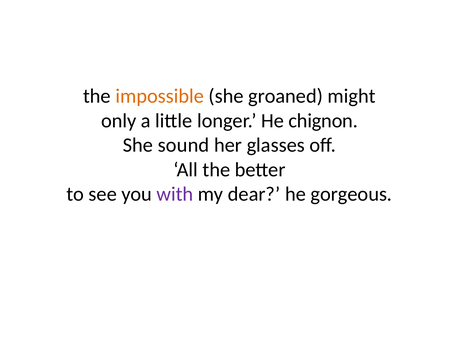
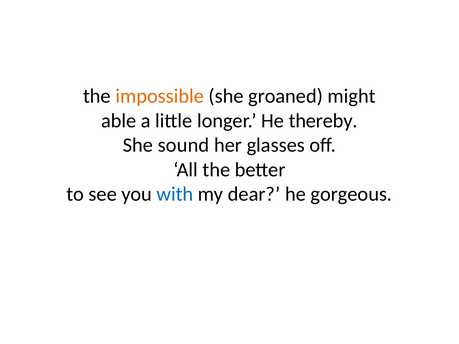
only: only -> able
chignon: chignon -> thereby
with colour: purple -> blue
